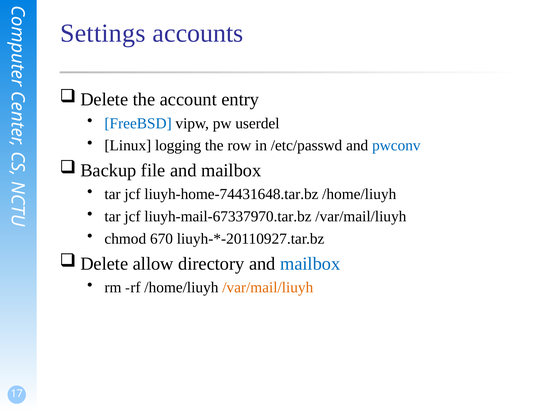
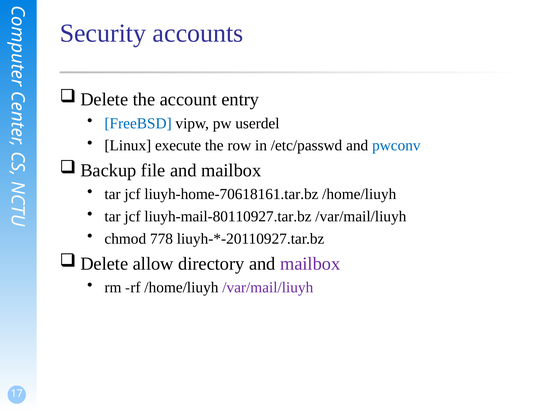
Settings: Settings -> Security
logging: logging -> execute
liuyh-home-74431648.tar.bz: liuyh-home-74431648.tar.bz -> liuyh-home-70618161.tar.bz
liuyh-mail-67337970.tar.bz: liuyh-mail-67337970.tar.bz -> liuyh-mail-80110927.tar.bz
670: 670 -> 778
mailbox at (310, 264) colour: blue -> purple
/var/mail/liuyh at (268, 288) colour: orange -> purple
